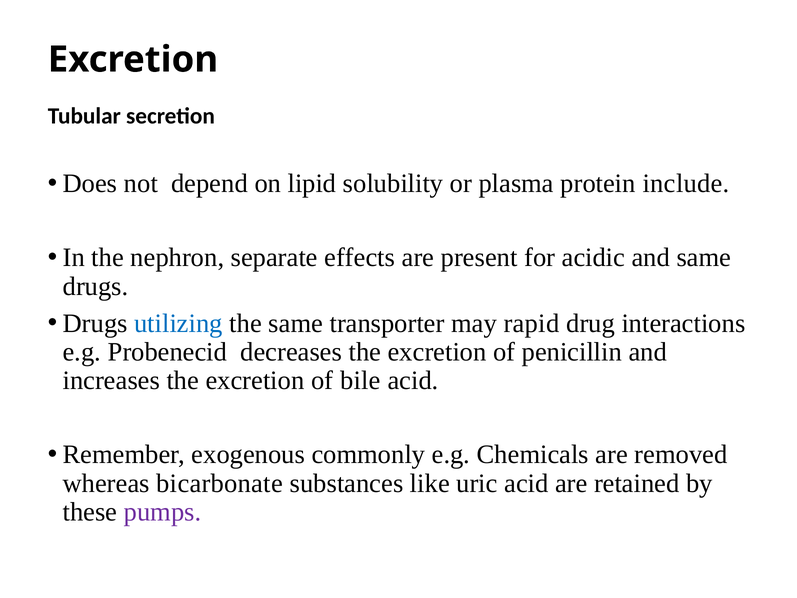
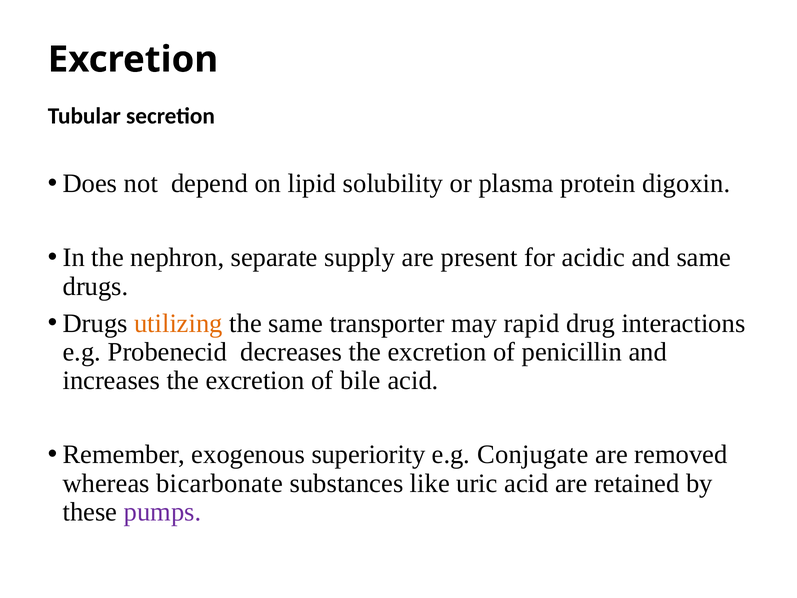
include: include -> digoxin
effects: effects -> supply
utilizing colour: blue -> orange
commonly: commonly -> superiority
Chemicals: Chemicals -> Conjugate
